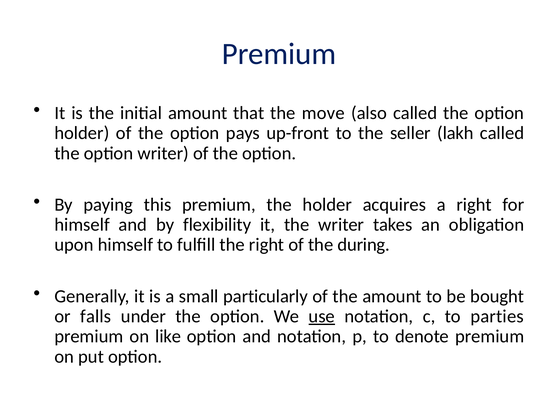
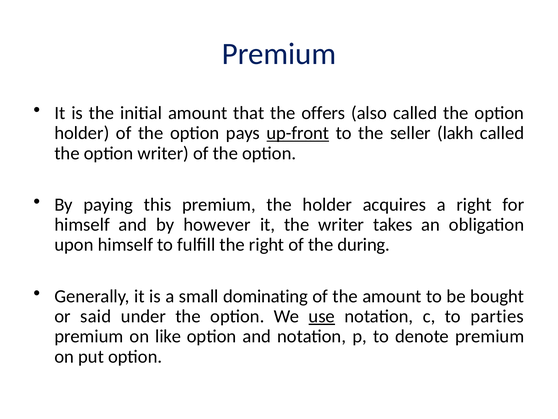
move: move -> offers
up-front underline: none -> present
flexibility: flexibility -> however
particularly: particularly -> dominating
falls: falls -> said
